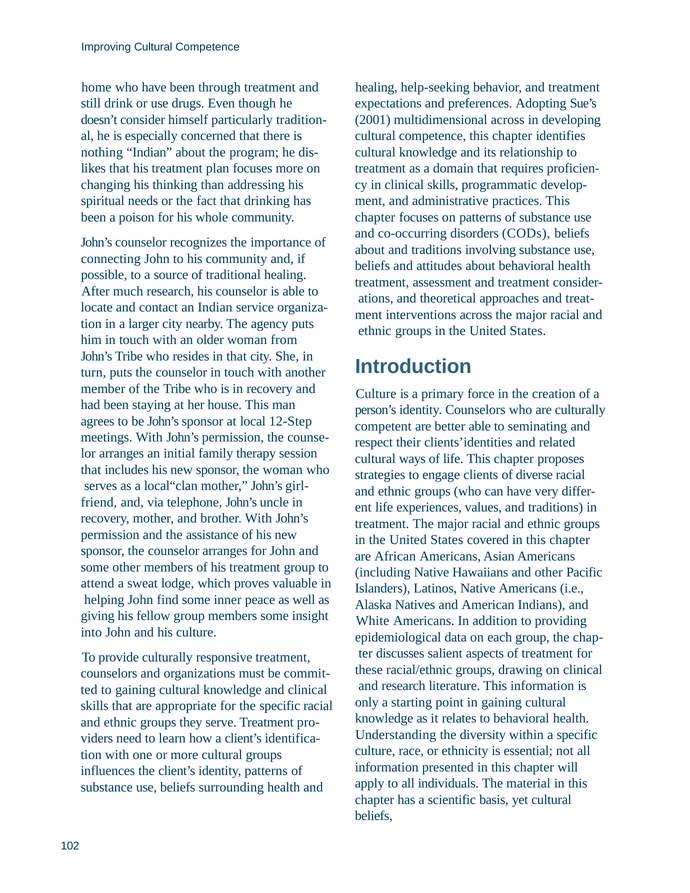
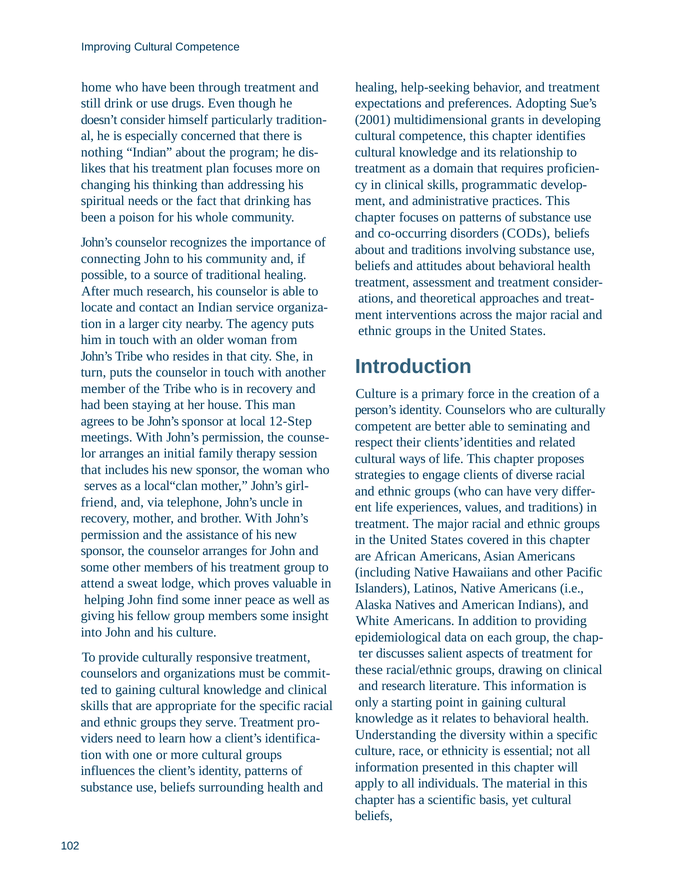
multidimensional across: across -> grants
